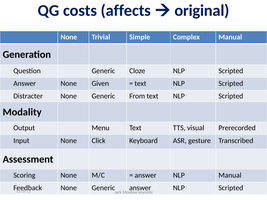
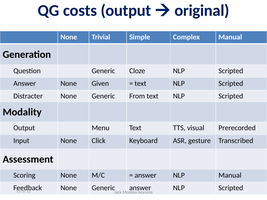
costs affects: affects -> output
